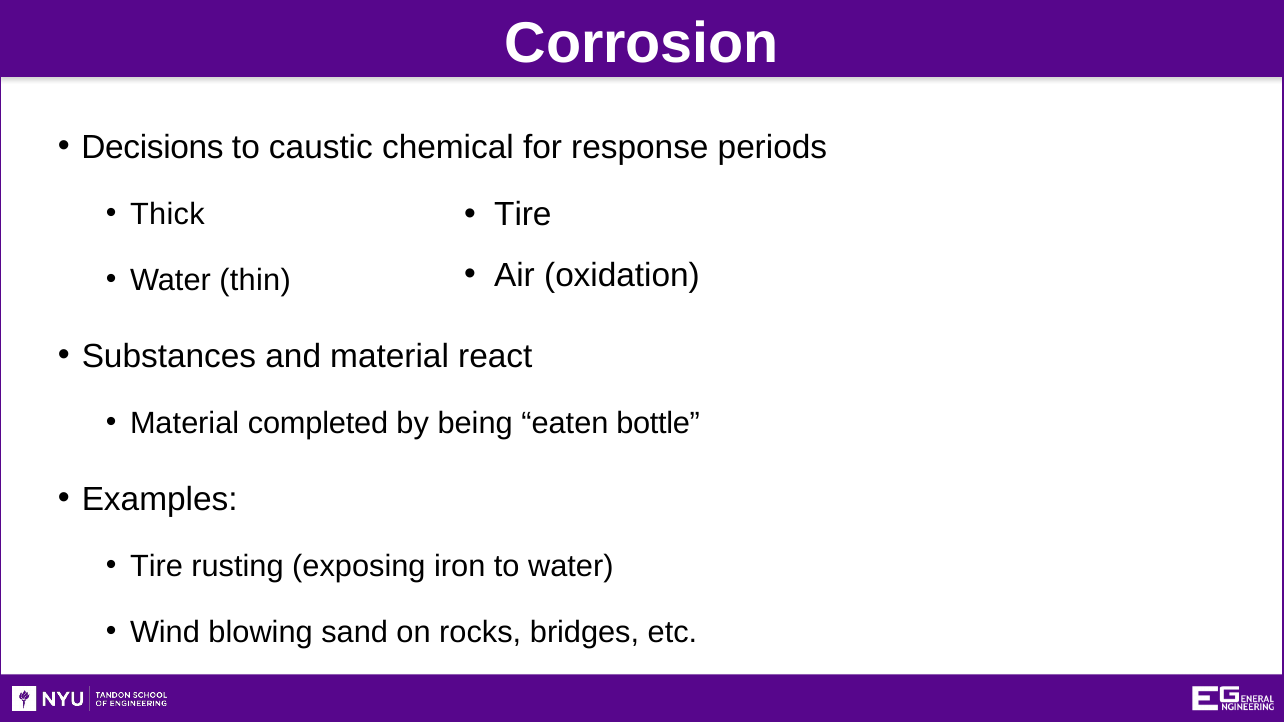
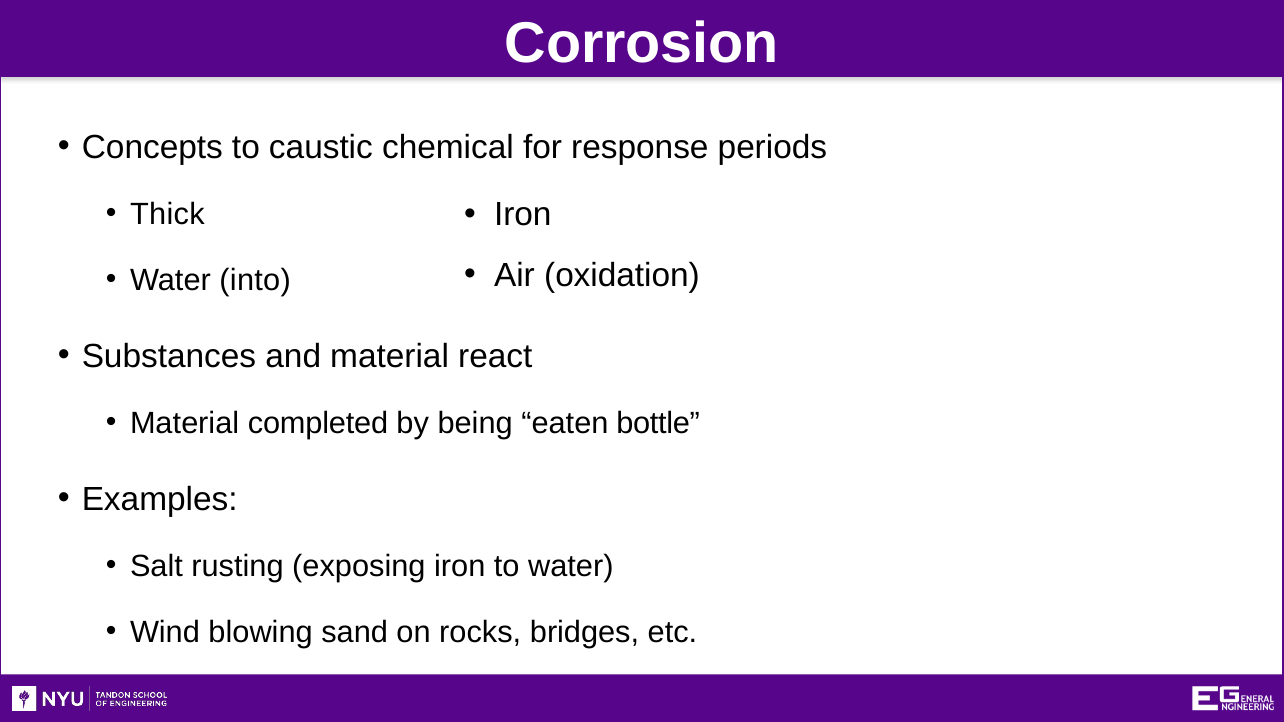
Decisions: Decisions -> Concepts
Tire at (523, 215): Tire -> Iron
thin: thin -> into
Tire at (156, 567): Tire -> Salt
